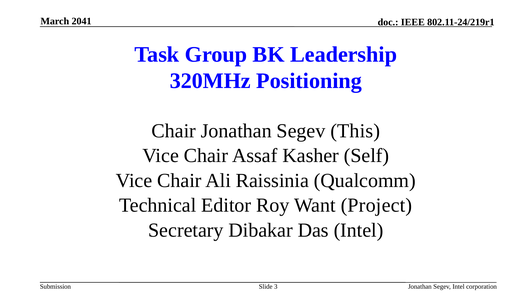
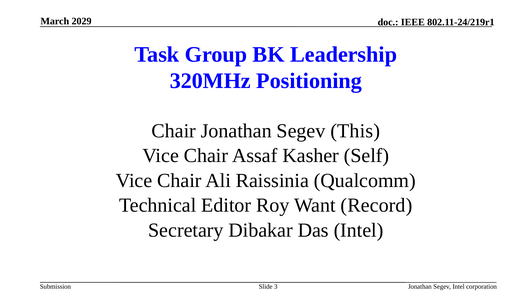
2041: 2041 -> 2029
Project: Project -> Record
